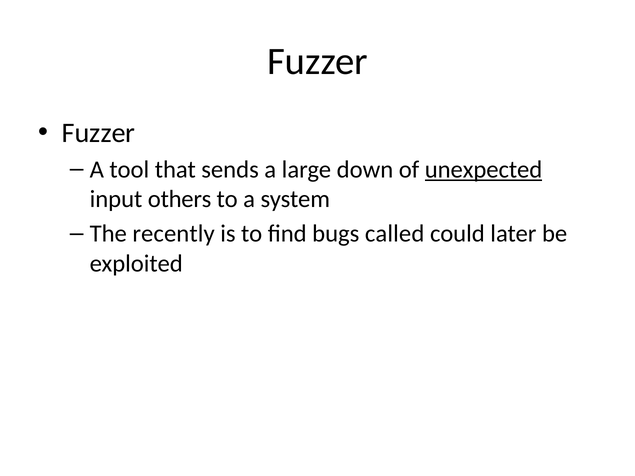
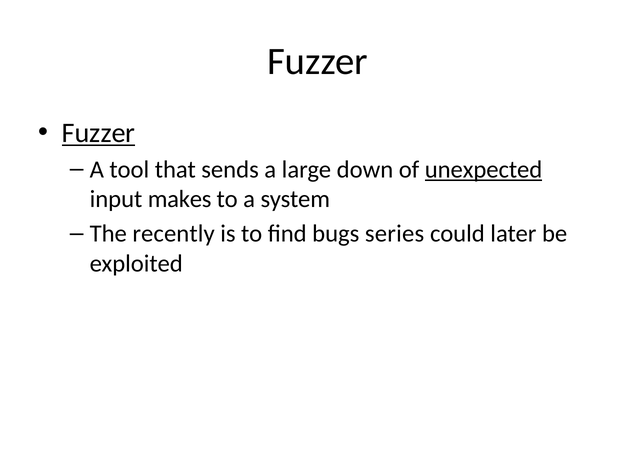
Fuzzer at (99, 133) underline: none -> present
others: others -> makes
called: called -> series
